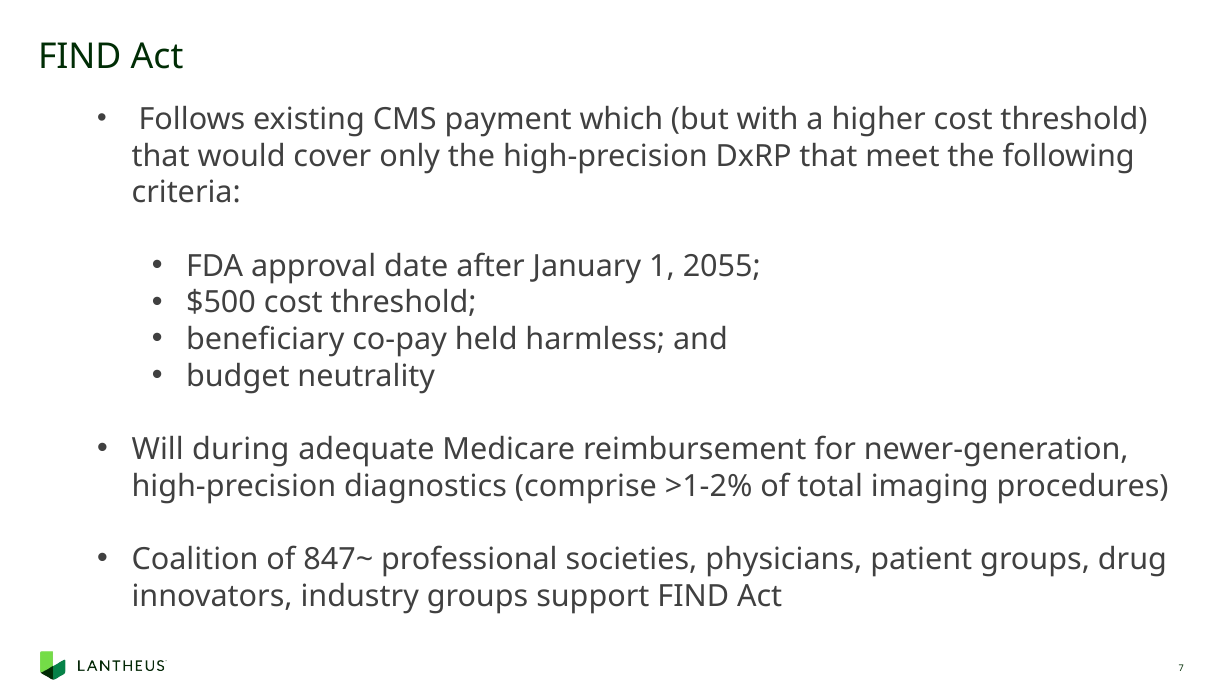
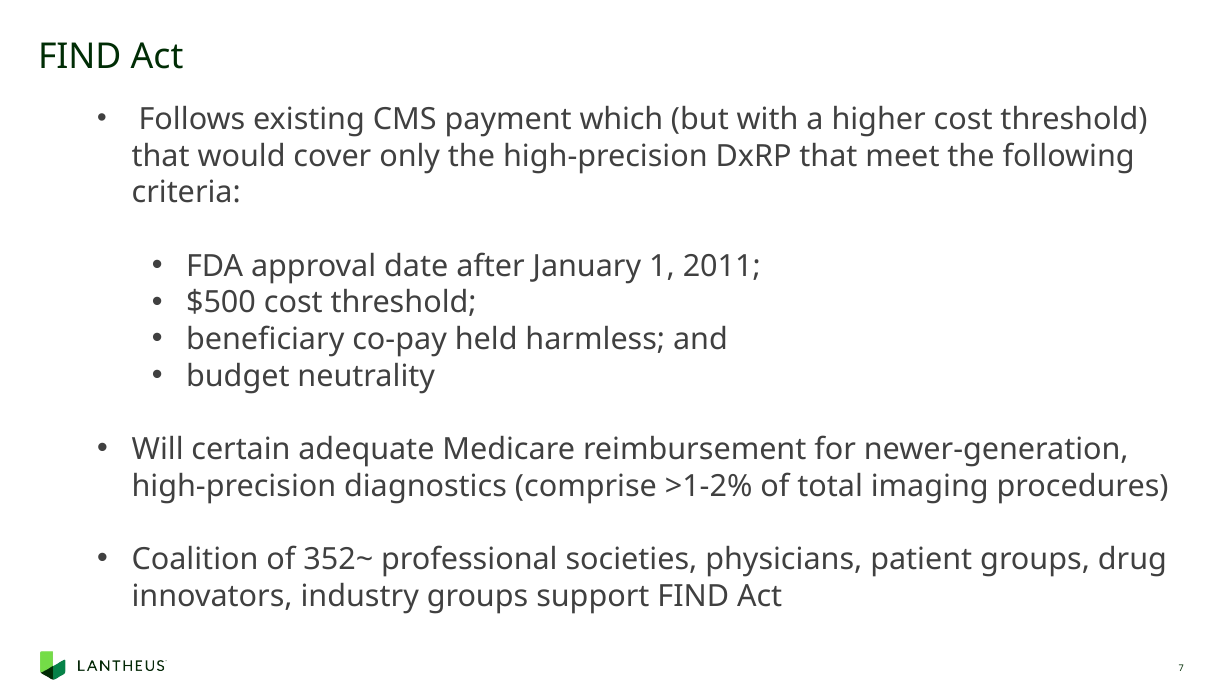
2055: 2055 -> 2011
during: during -> certain
847~: 847~ -> 352~
